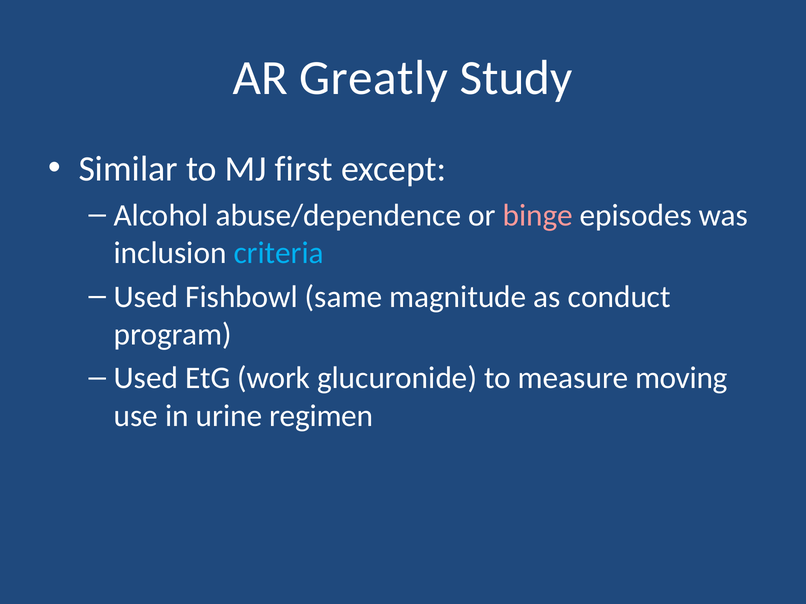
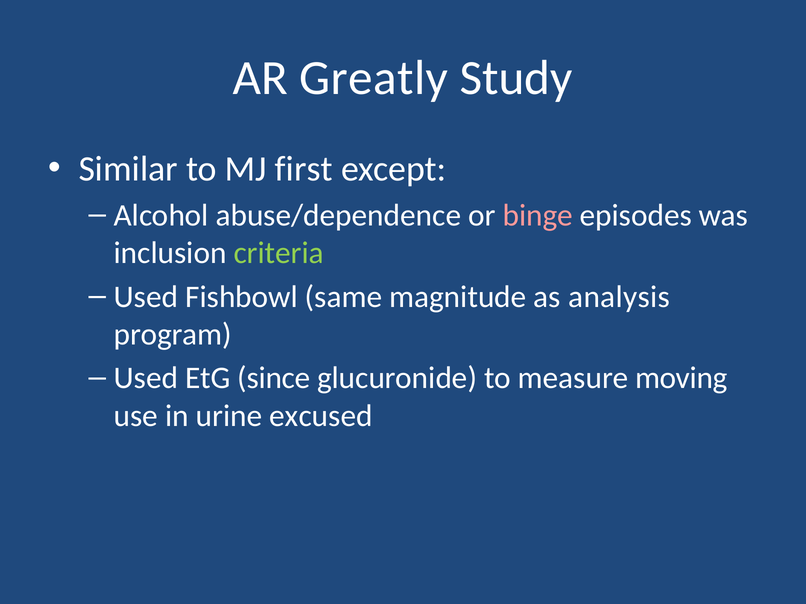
criteria colour: light blue -> light green
conduct: conduct -> analysis
work: work -> since
regimen: regimen -> excused
